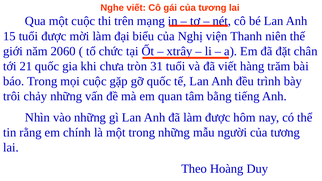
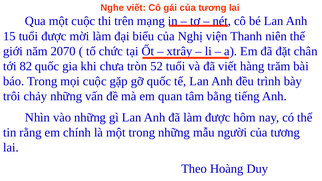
2060: 2060 -> 2070
21: 21 -> 82
31: 31 -> 52
